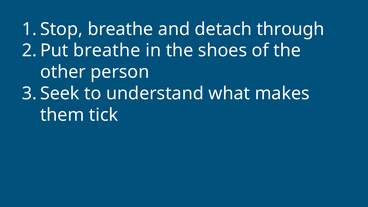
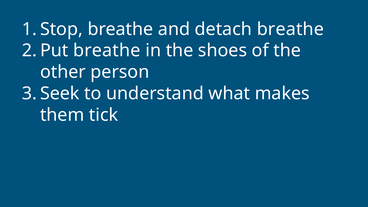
detach through: through -> breathe
